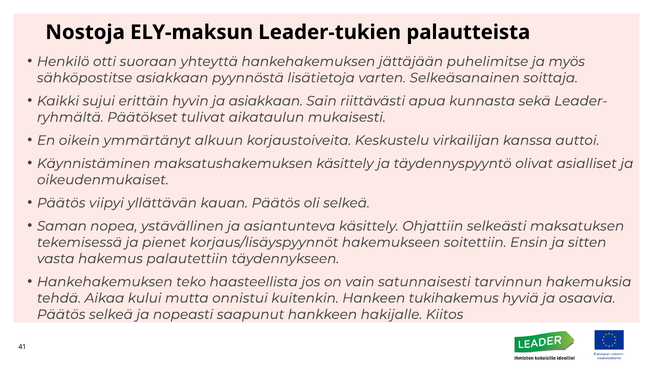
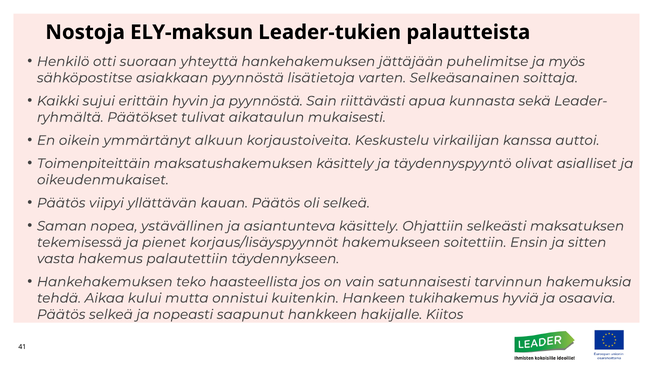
ja asiakkaan: asiakkaan -> pyynnöstä
Käynnistäminen: Käynnistäminen -> Toimenpiteittäin
